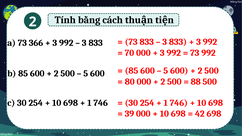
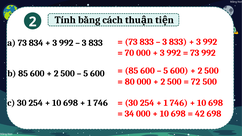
366: 366 -> 834
88: 88 -> 72
39: 39 -> 34
